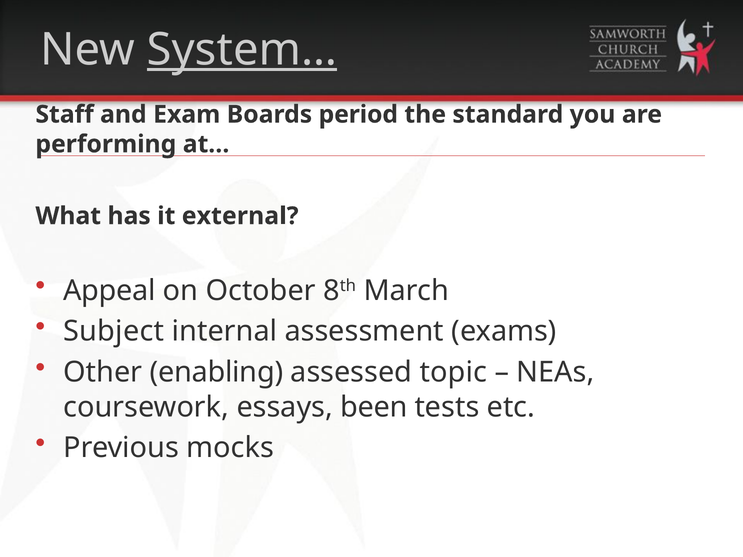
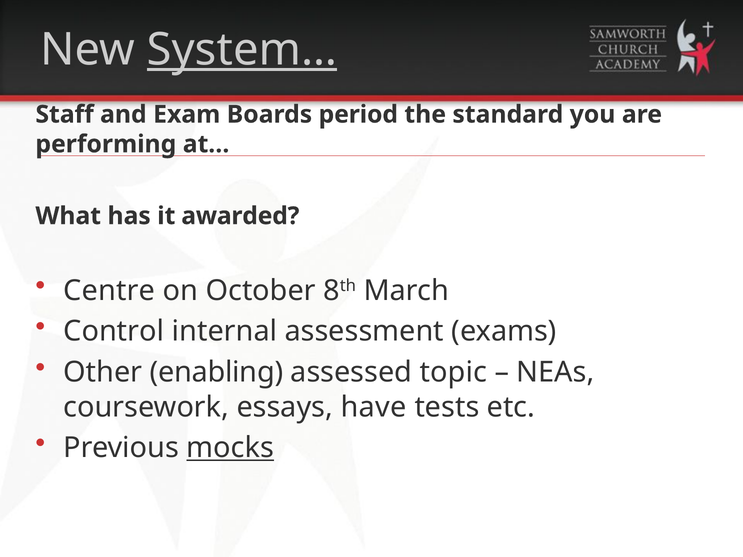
external: external -> awarded
Appeal: Appeal -> Centre
Subject: Subject -> Control
been: been -> have
mocks underline: none -> present
